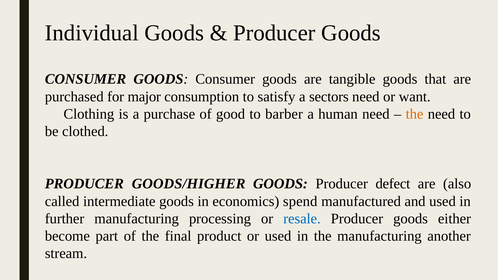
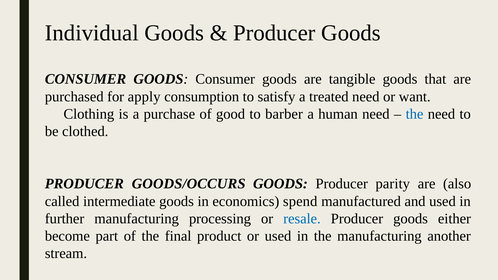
major: major -> apply
sectors: sectors -> treated
the at (415, 114) colour: orange -> blue
GOODS/HIGHER: GOODS/HIGHER -> GOODS/OCCURS
defect: defect -> parity
